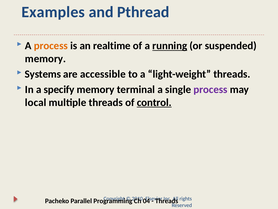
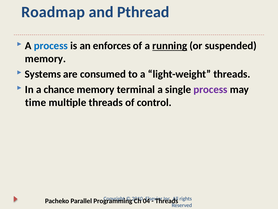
Examples: Examples -> Roadmap
process at (51, 46) colour: orange -> blue
realtime: realtime -> enforces
accessible: accessible -> consumed
specify: specify -> chance
local: local -> time
control underline: present -> none
